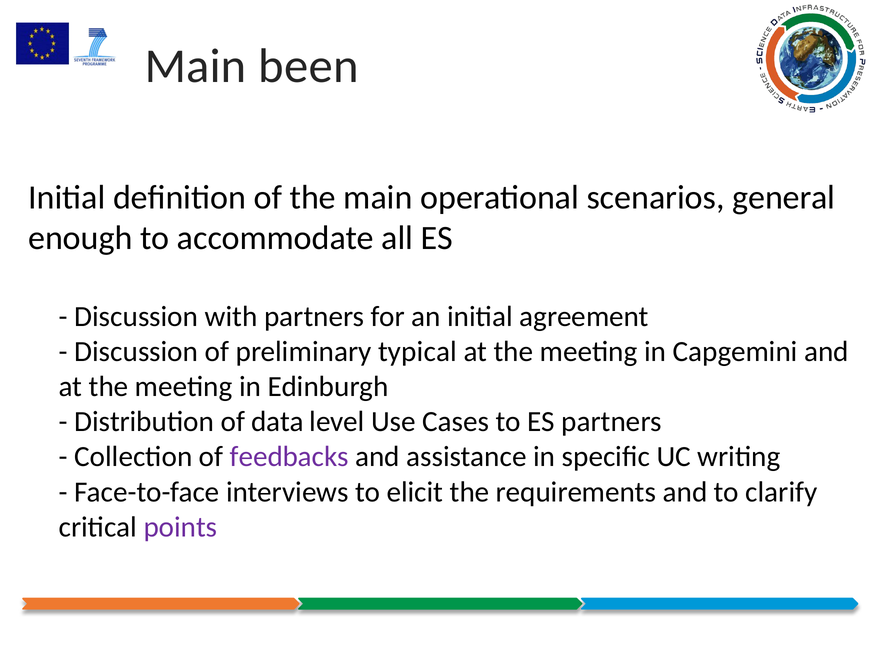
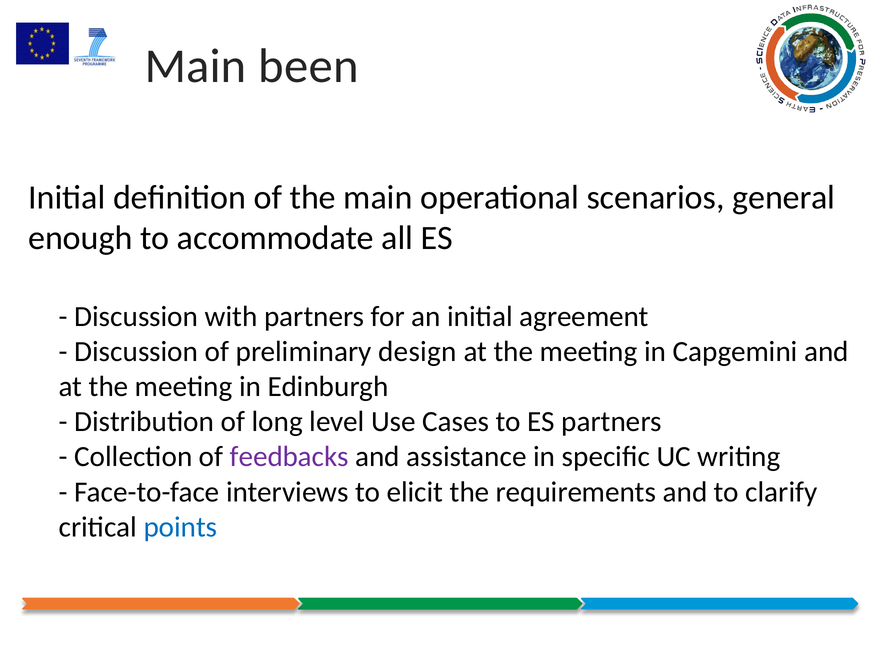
typical: typical -> design
data: data -> long
points colour: purple -> blue
